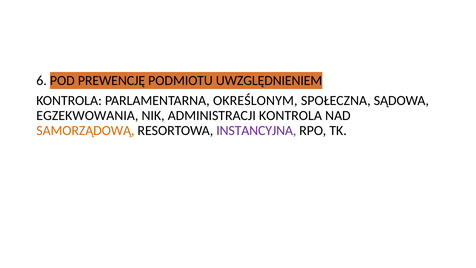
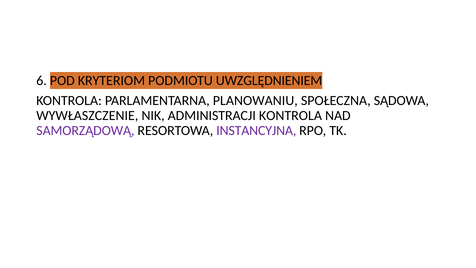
PREWENCJĘ: PREWENCJĘ -> KRYTERIOM
OKREŚLONYM: OKREŚLONYM -> PLANOWANIU
EGZEKWOWANIA: EGZEKWOWANIA -> WYWŁASZCZENIE
SAMORZĄDOWĄ colour: orange -> purple
